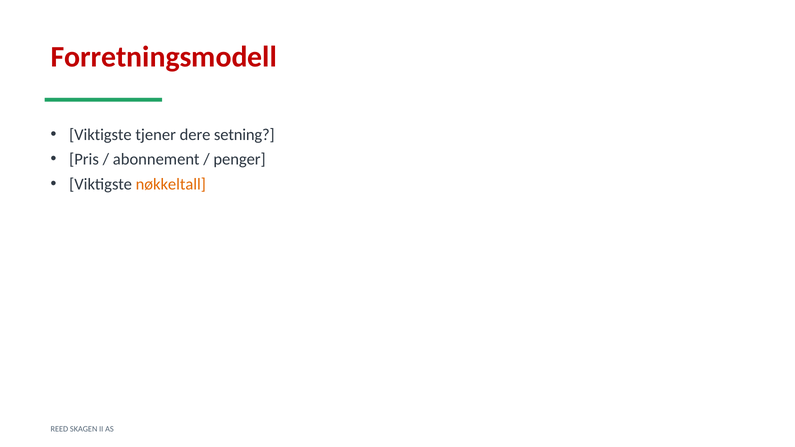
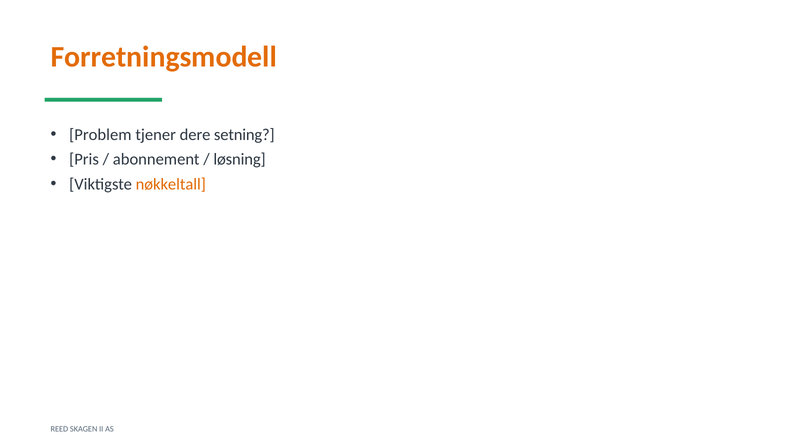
Forretningsmodell colour: red -> orange
Viktigste at (100, 135): Viktigste -> Problem
penger: penger -> løsning
